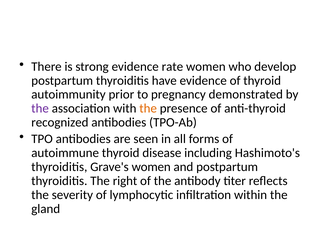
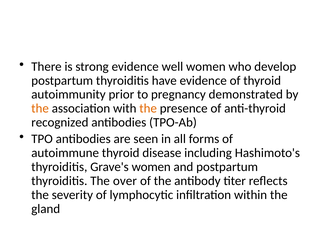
rate: rate -> well
the at (40, 108) colour: purple -> orange
right: right -> over
